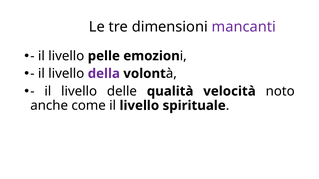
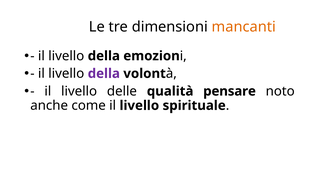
mancanti colour: purple -> orange
pelle at (104, 56): pelle -> della
velocità: velocità -> pensare
